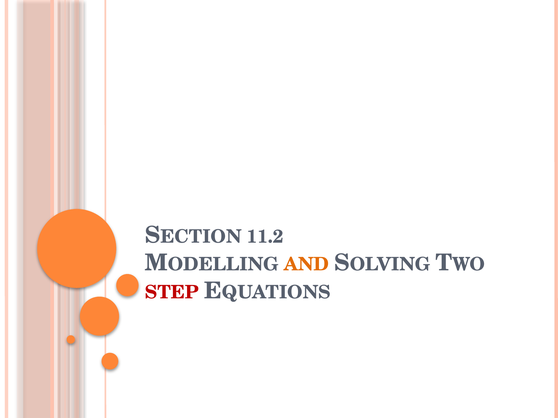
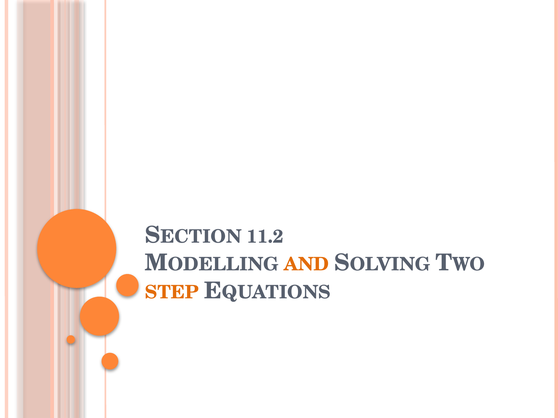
STEP colour: red -> orange
